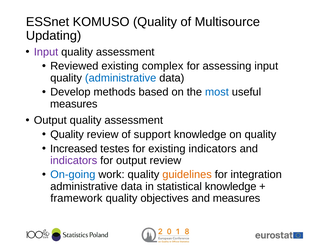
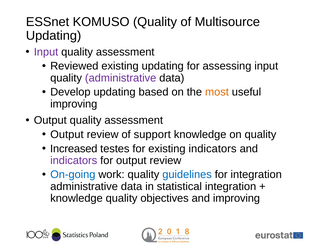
existing complex: complex -> updating
administrative at (121, 78) colour: blue -> purple
Develop methods: methods -> updating
most colour: blue -> orange
measures at (74, 104): measures -> improving
Quality at (67, 134): Quality -> Output
guidelines colour: orange -> blue
statistical knowledge: knowledge -> integration
framework at (76, 198): framework -> knowledge
and measures: measures -> improving
